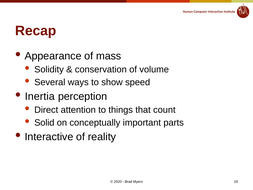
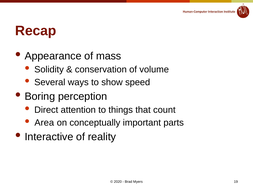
Inertia: Inertia -> Boring
Solid: Solid -> Area
